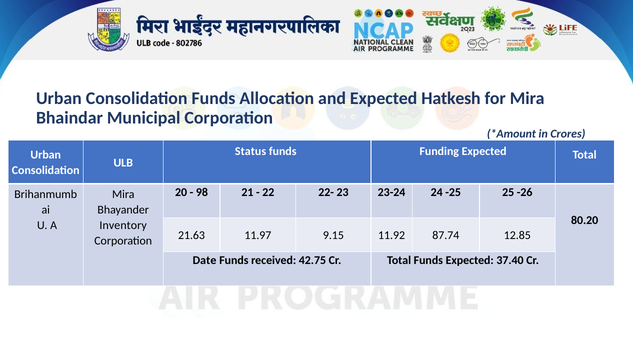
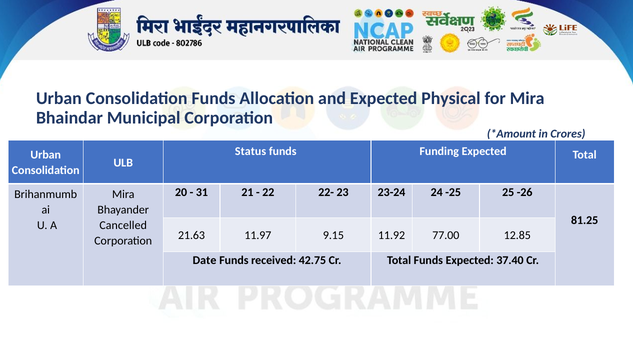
Hatkesh: Hatkesh -> Physical
98: 98 -> 31
80.20: 80.20 -> 81.25
Inventory: Inventory -> Cancelled
87.74: 87.74 -> 77.00
